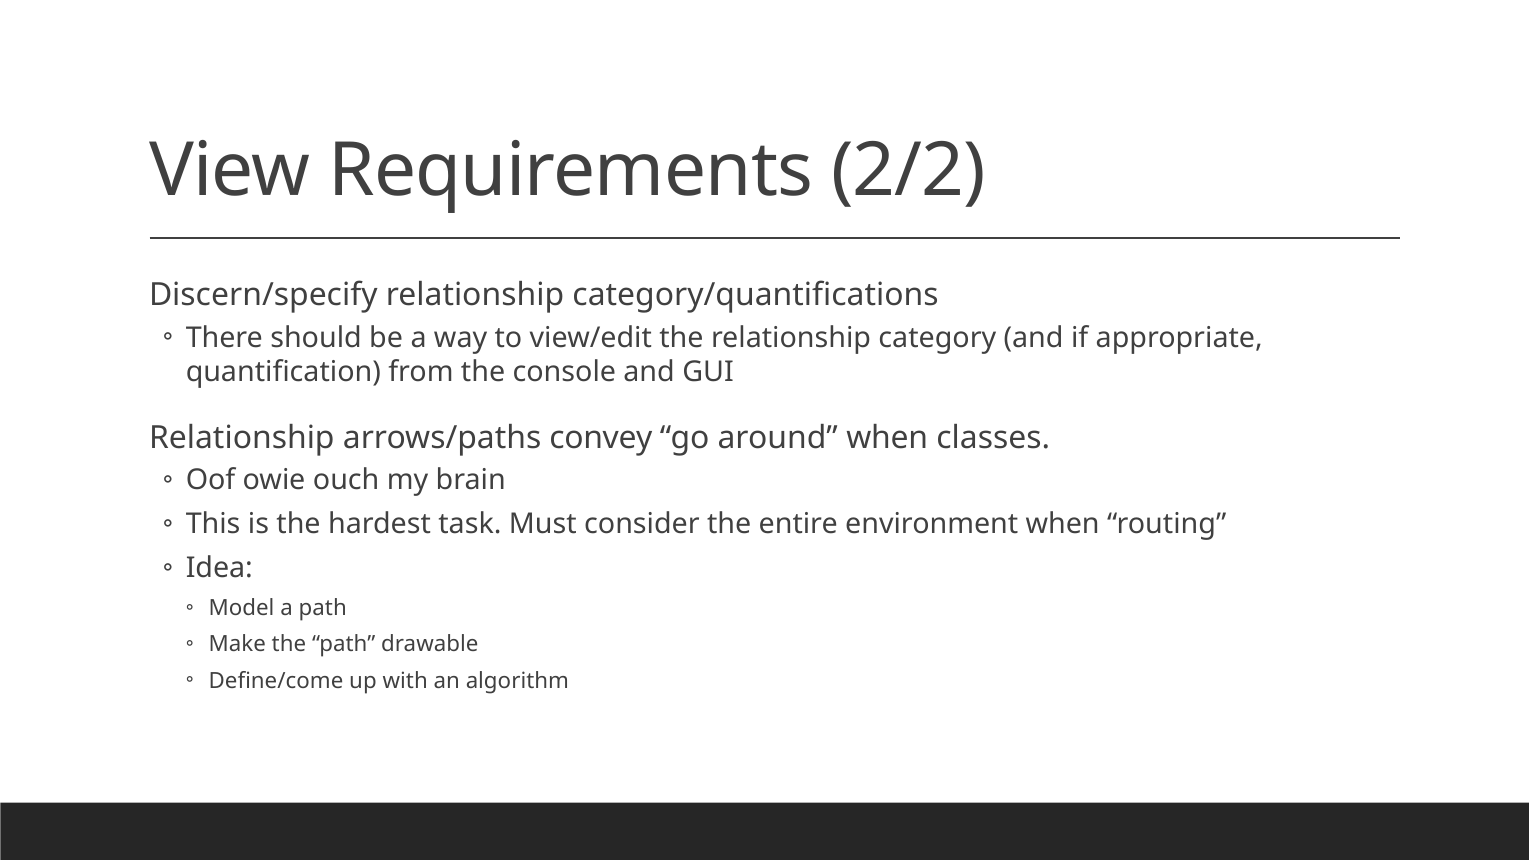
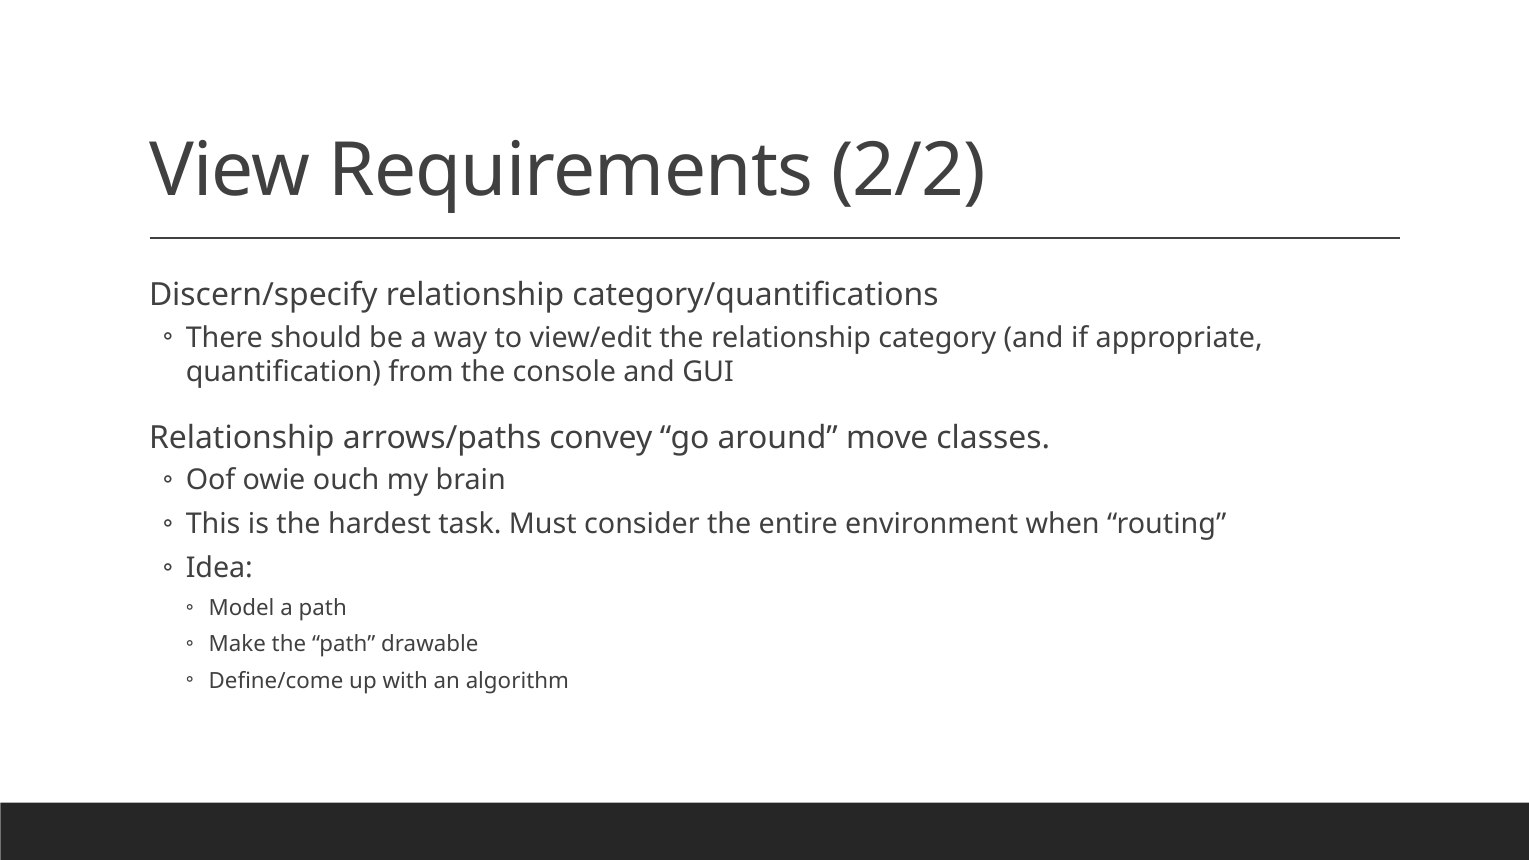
around when: when -> move
